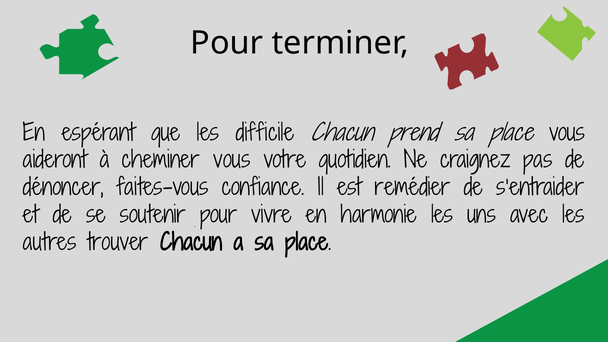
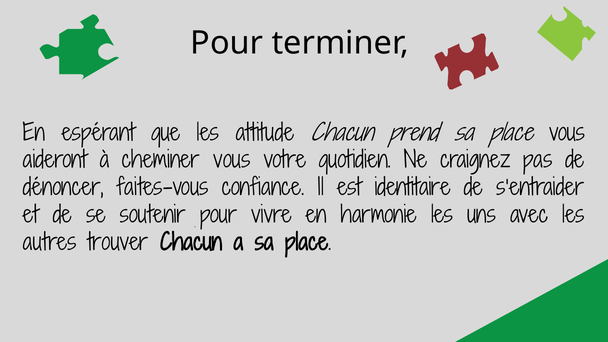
difficile: difficile -> attitude
remédier: remédier -> identitaire
